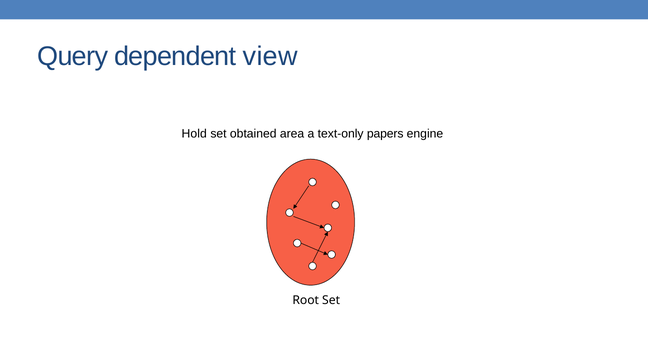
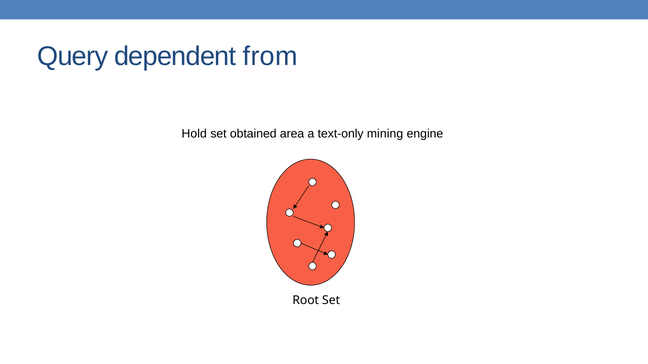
view: view -> from
papers: papers -> mining
